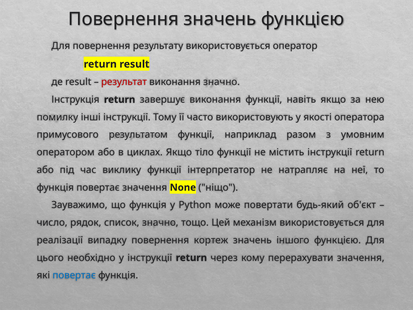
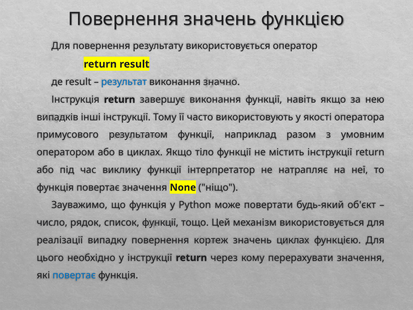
результат colour: red -> blue
помилку: помилку -> випадків
список значно: значно -> функції
значень іншого: іншого -> циклах
